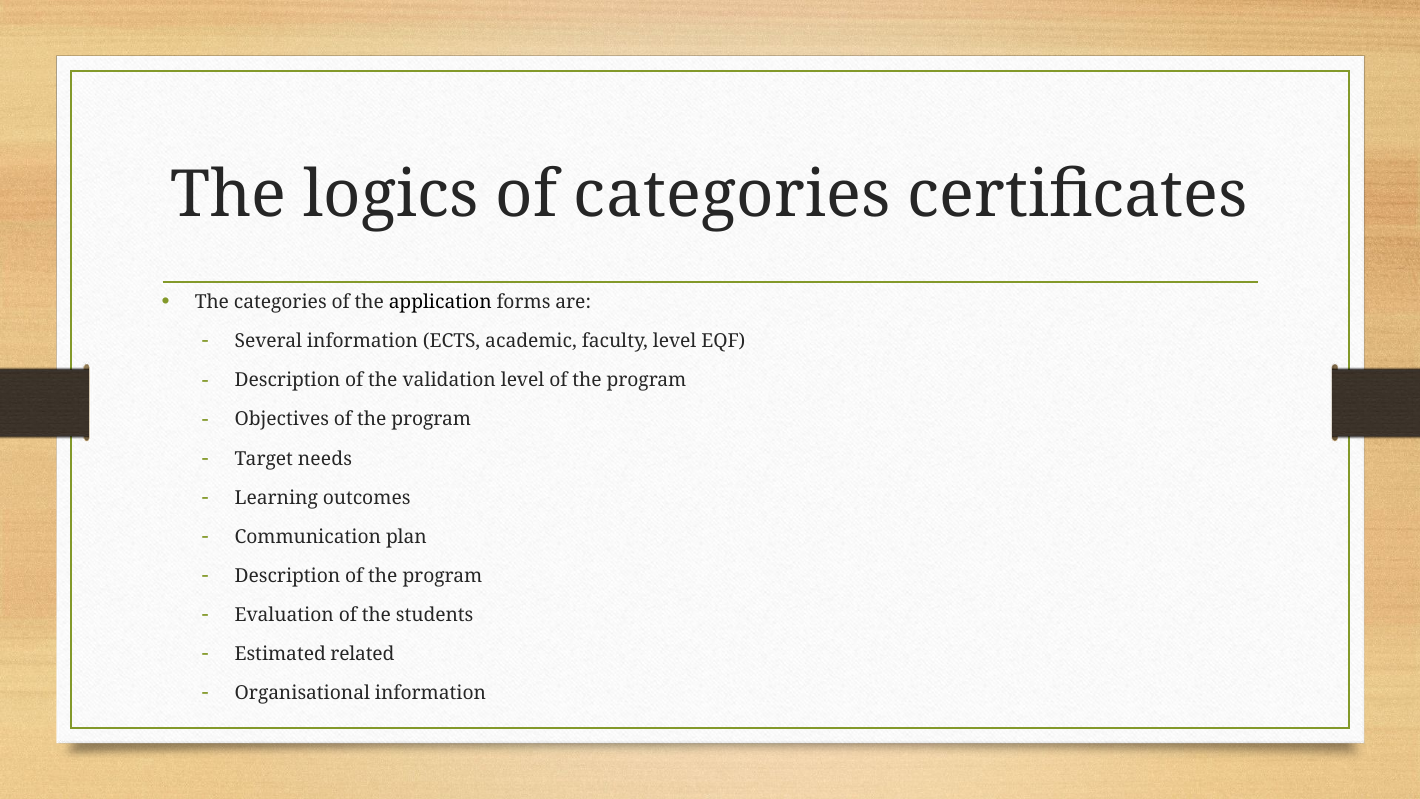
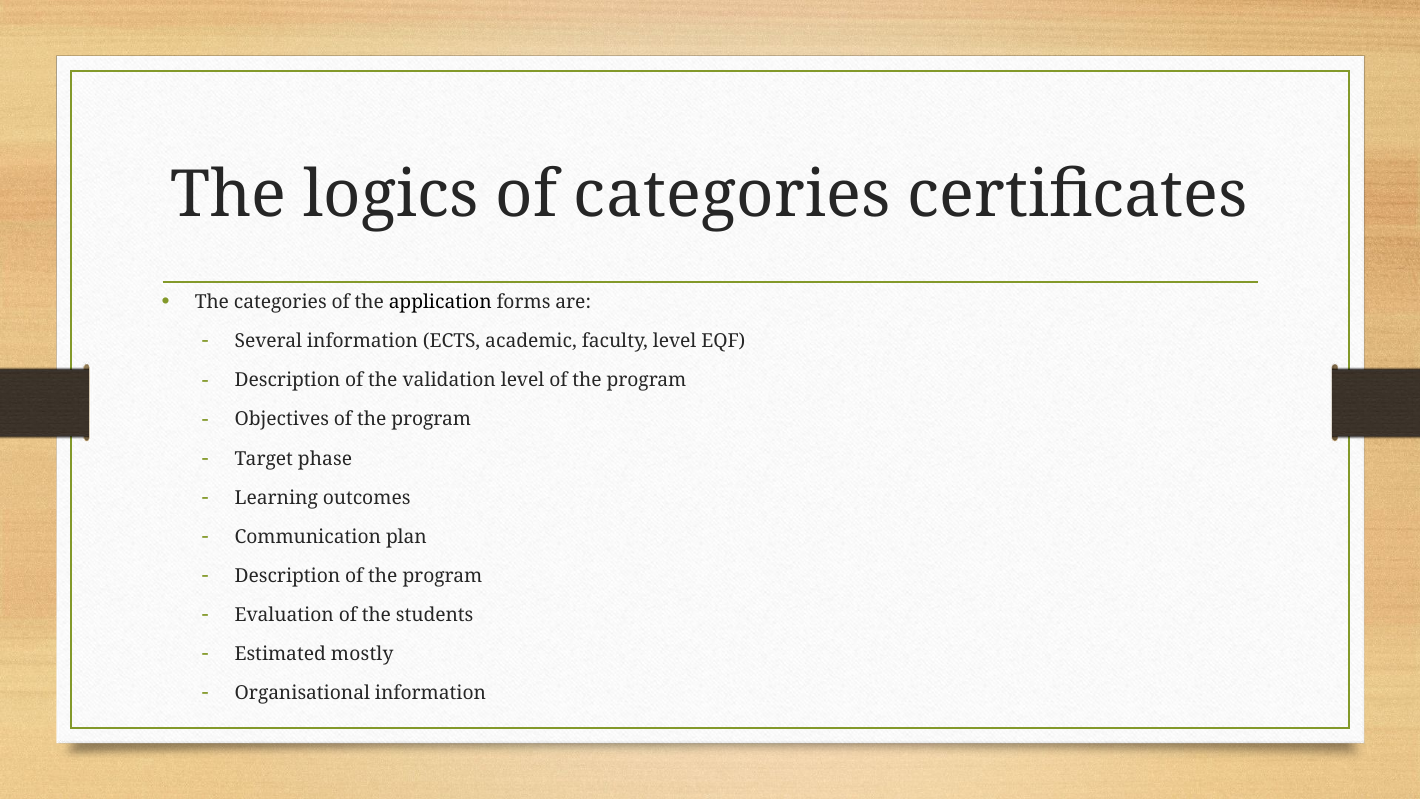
needs: needs -> phase
related: related -> mostly
